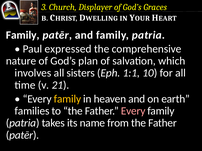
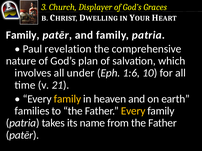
expressed: expressed -> revelation
sisters: sisters -> under
1:1: 1:1 -> 1:6
Every at (133, 111) colour: pink -> yellow
